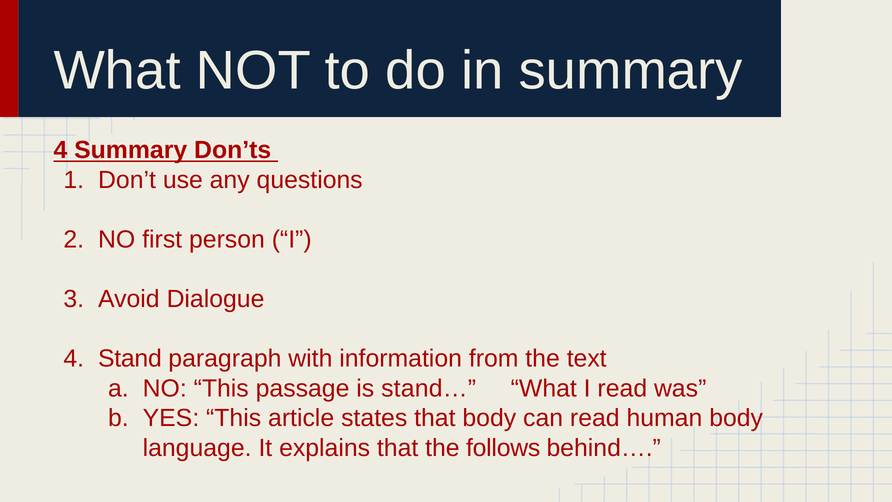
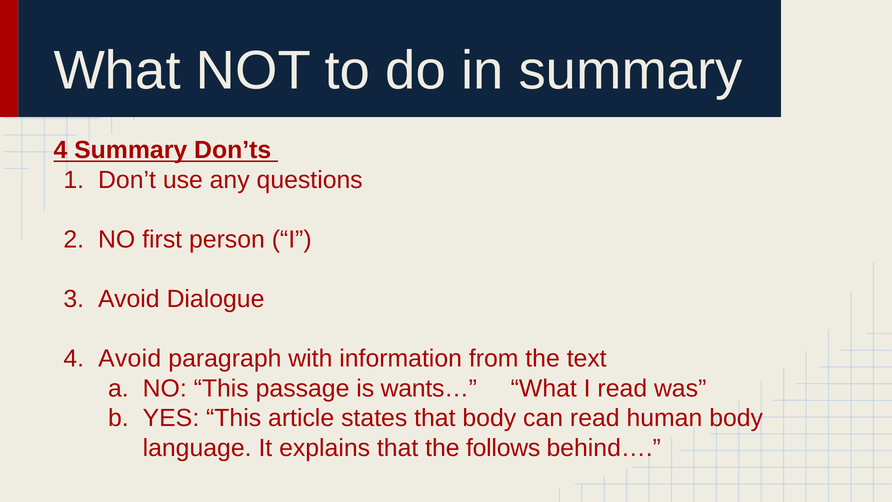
4 Stand: Stand -> Avoid
stand…: stand… -> wants…
